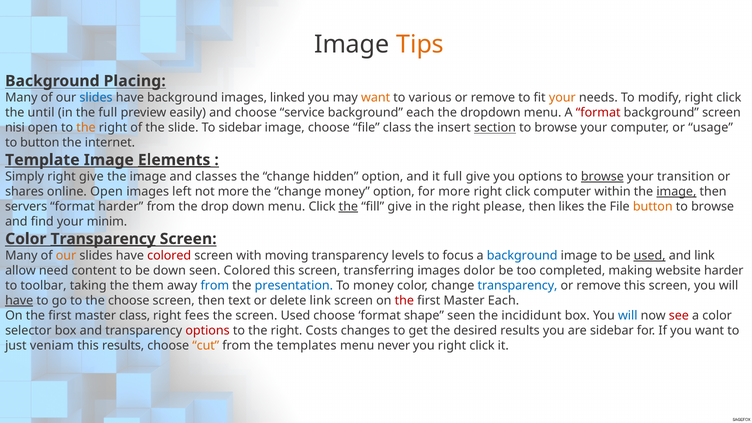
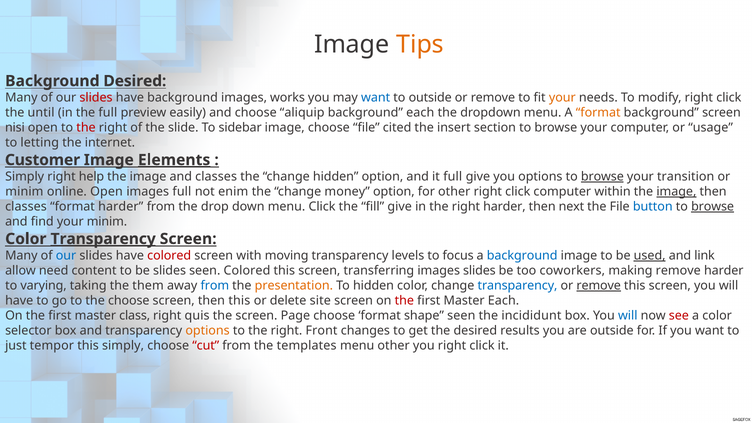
Background Placing: Placing -> Desired
slides at (96, 98) colour: blue -> red
linked: linked -> works
want at (376, 98) colour: orange -> blue
to various: various -> outside
service: service -> aliquip
format at (598, 113) colour: red -> orange
the at (86, 128) colour: orange -> red
file class: class -> cited
section underline: present -> none
to button: button -> letting
Template: Template -> Customer
right give: give -> help
shares at (24, 192): shares -> minim
images left: left -> full
not more: more -> enim
for more: more -> other
servers at (26, 207): servers -> classes
the at (348, 207) underline: present -> none
right please: please -> harder
likes: likes -> next
button at (653, 207) colour: orange -> blue
browse at (713, 207) underline: none -> present
our at (66, 256) colour: orange -> blue
be down: down -> slides
images dolor: dolor -> slides
completed: completed -> coworkers
making website: website -> remove
toolbar: toolbar -> varying
presentation colour: blue -> orange
To money: money -> hidden
remove at (599, 286) underline: none -> present
have at (19, 301) underline: present -> none
then text: text -> this
delete link: link -> site
fees: fees -> quis
screen Used: Used -> Page
options at (208, 331) colour: red -> orange
Costs: Costs -> Front
are sidebar: sidebar -> outside
veniam: veniam -> tempor
this results: results -> simply
cut colour: orange -> red
menu never: never -> other
